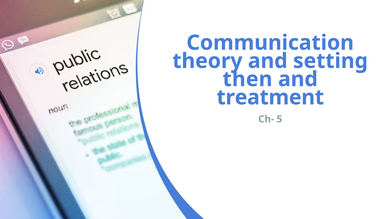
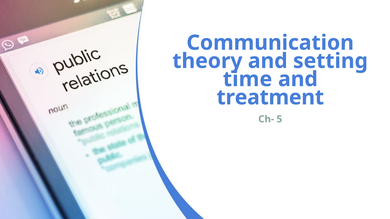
then: then -> time
